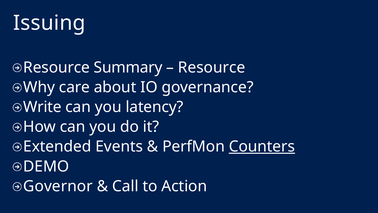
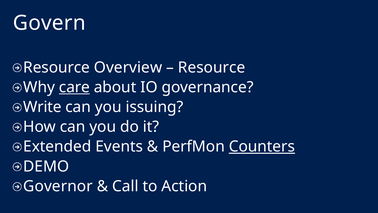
Issuing: Issuing -> Govern
Summary: Summary -> Overview
care underline: none -> present
latency: latency -> issuing
